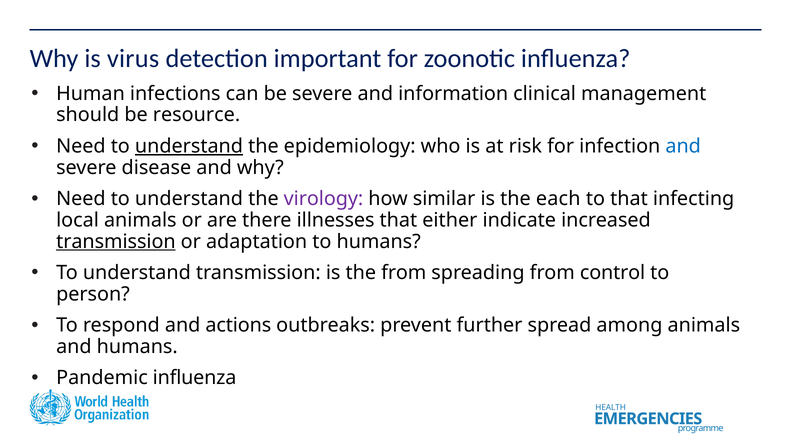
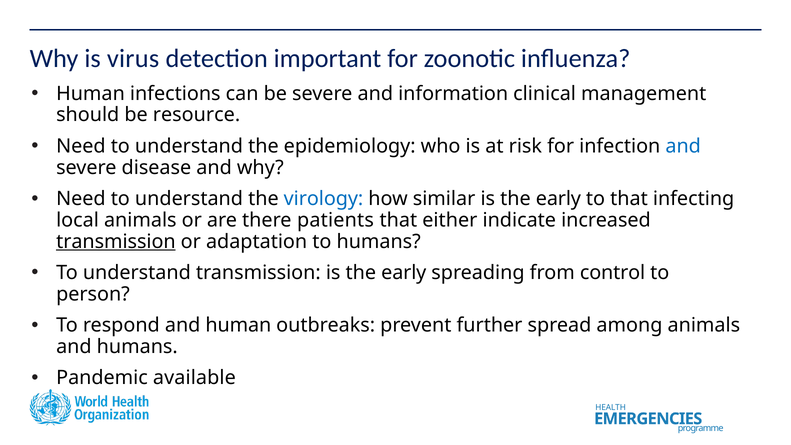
understand at (189, 146) underline: present -> none
virology colour: purple -> blue
similar is the each: each -> early
illnesses: illnesses -> patients
transmission is the from: from -> early
and actions: actions -> human
Pandemic influenza: influenza -> available
